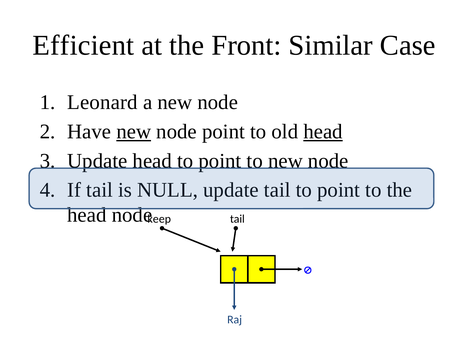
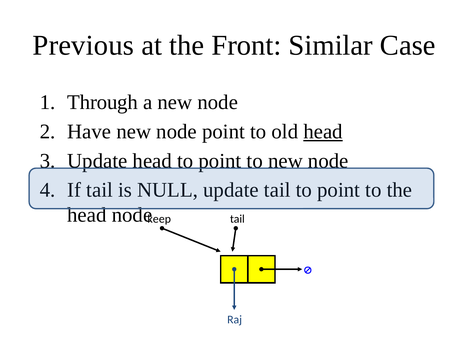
Efficient: Efficient -> Previous
Leonard: Leonard -> Through
new at (134, 131) underline: present -> none
